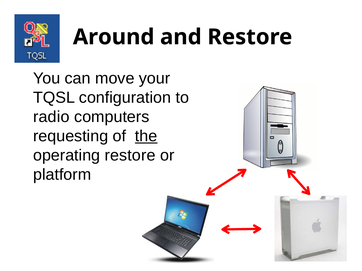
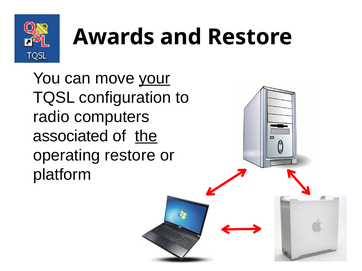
Around: Around -> Awards
your underline: none -> present
requesting: requesting -> associated
